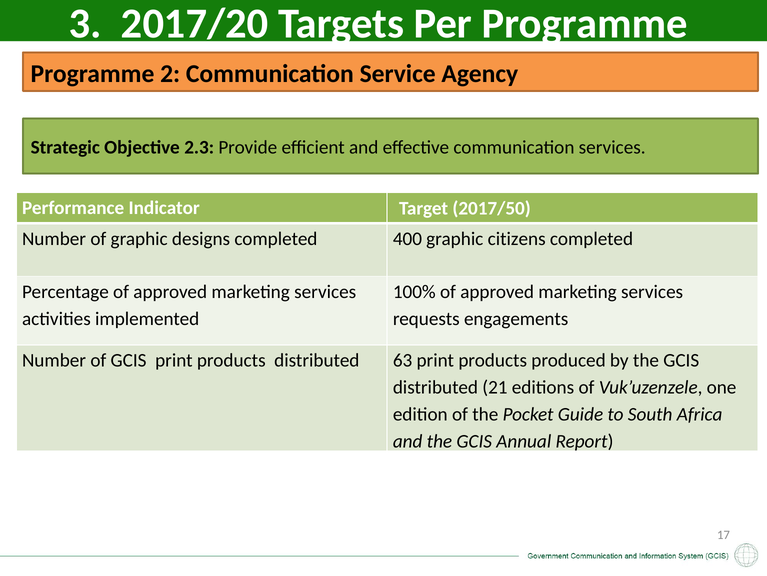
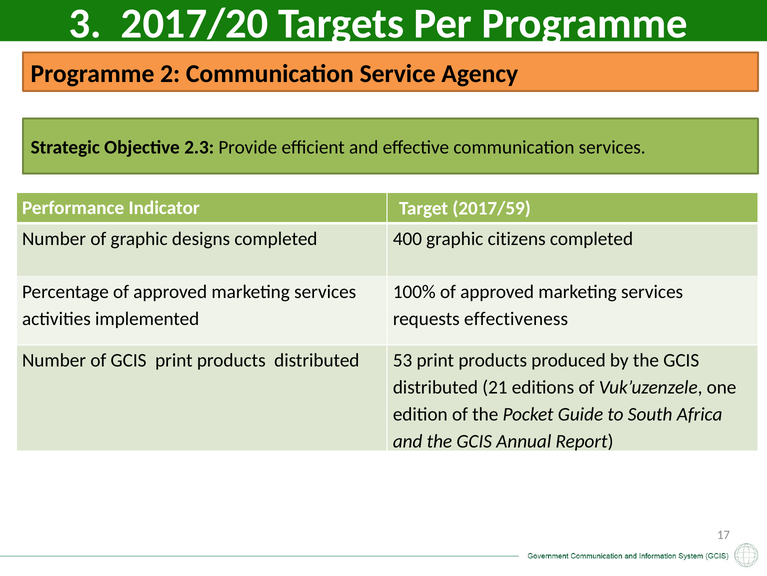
2017/50: 2017/50 -> 2017/59
engagements: engagements -> effectiveness
63: 63 -> 53
